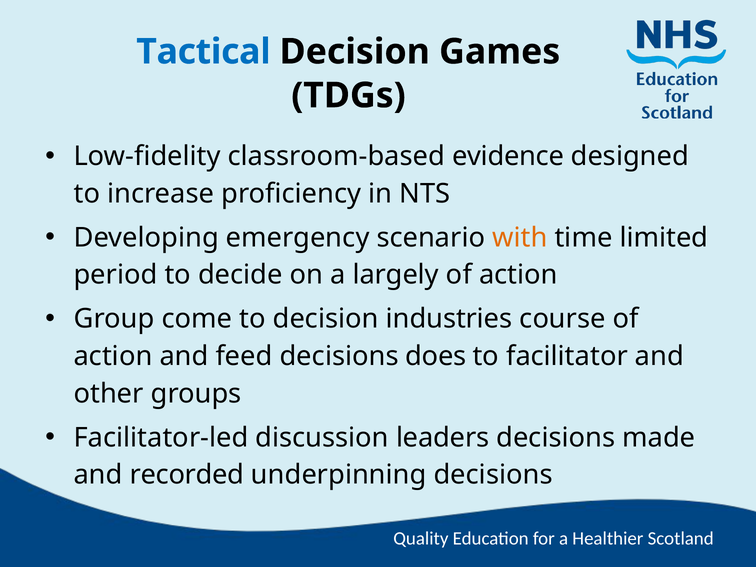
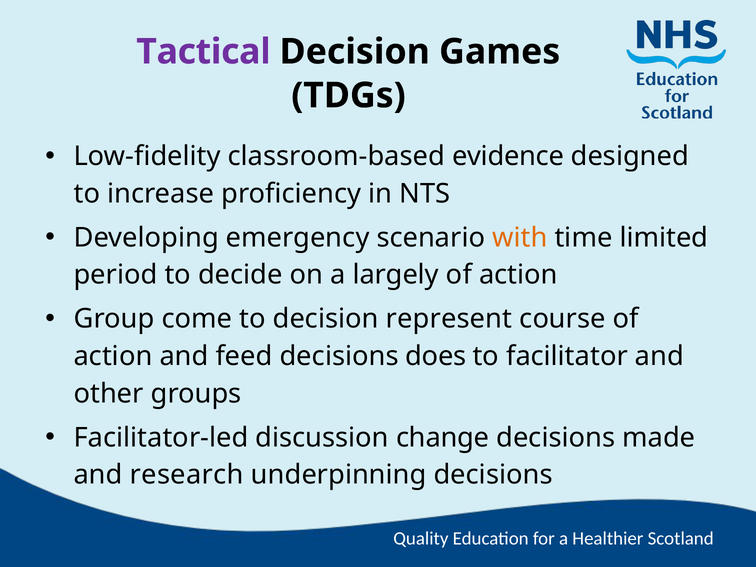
Tactical colour: blue -> purple
industries: industries -> represent
leaders: leaders -> change
recorded: recorded -> research
